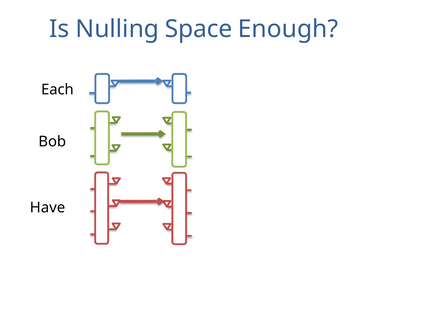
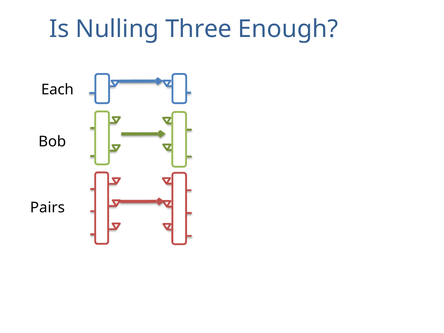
Space: Space -> Three
Have: Have -> Pairs
